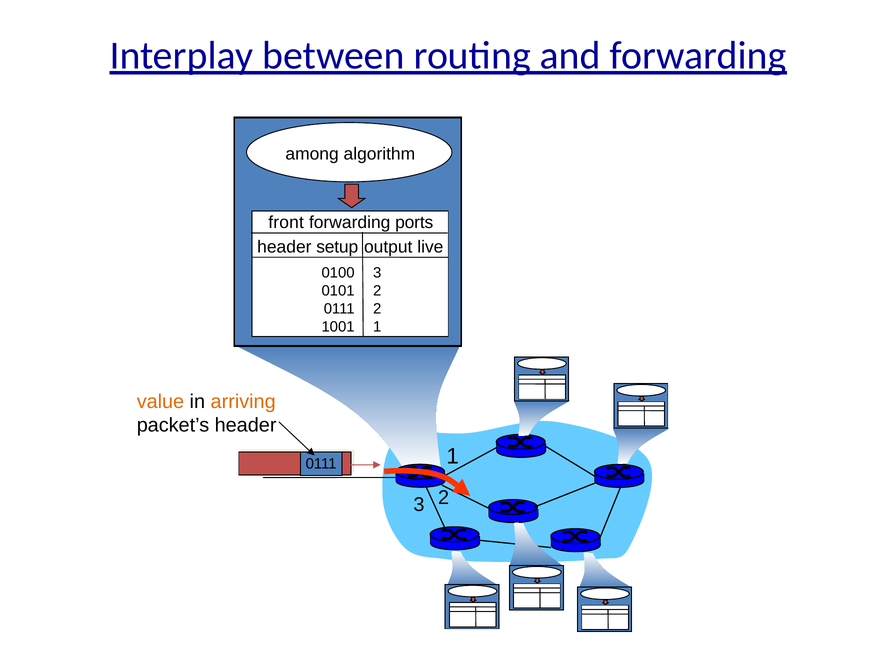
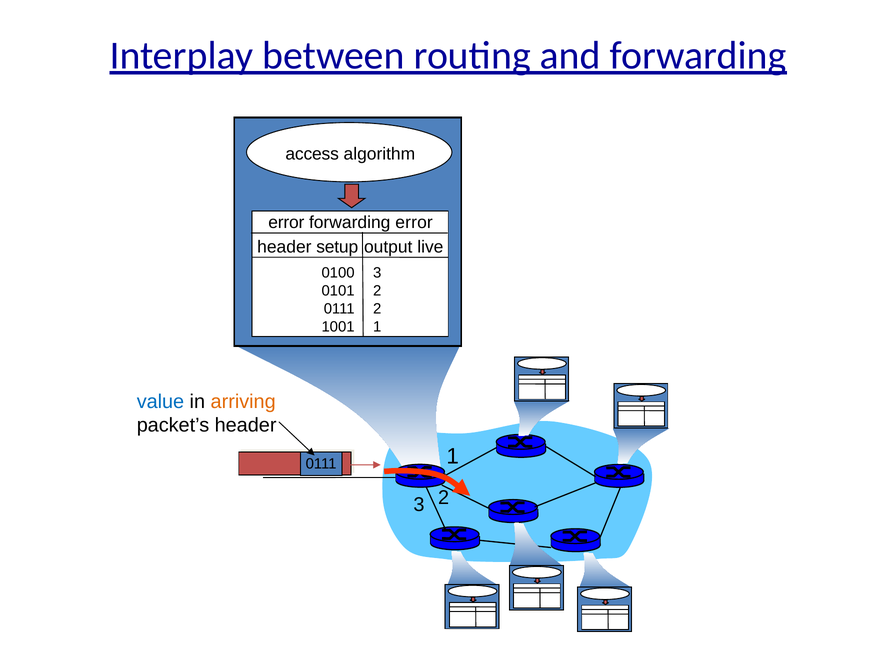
among: among -> access
front at (286, 223): front -> error
forwarding ports: ports -> error
value colour: orange -> blue
